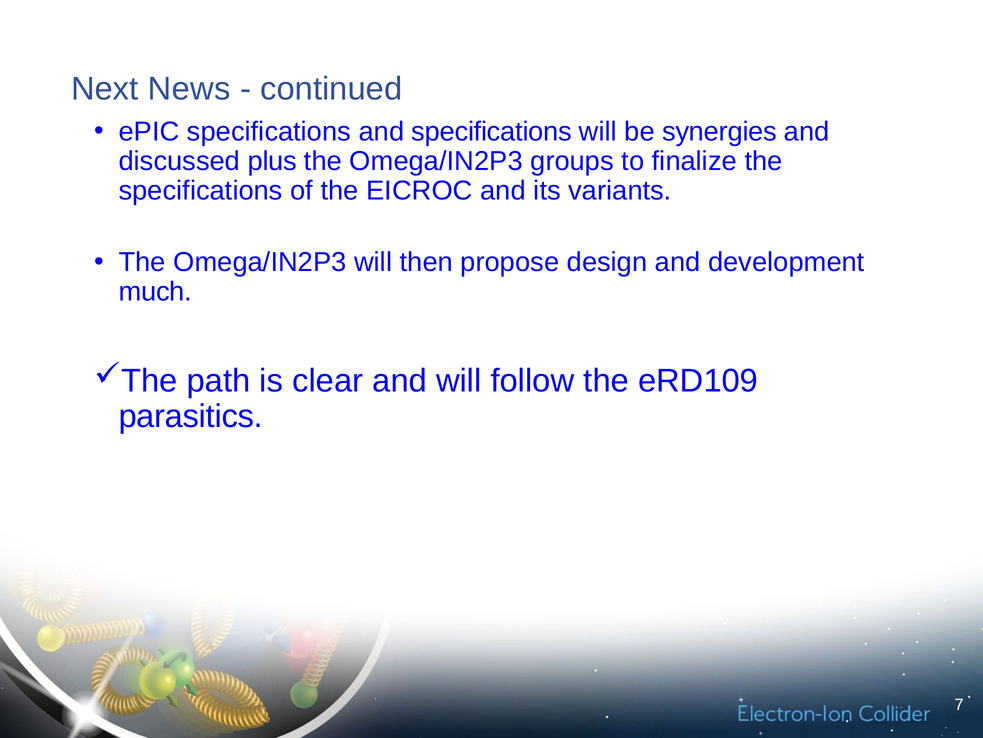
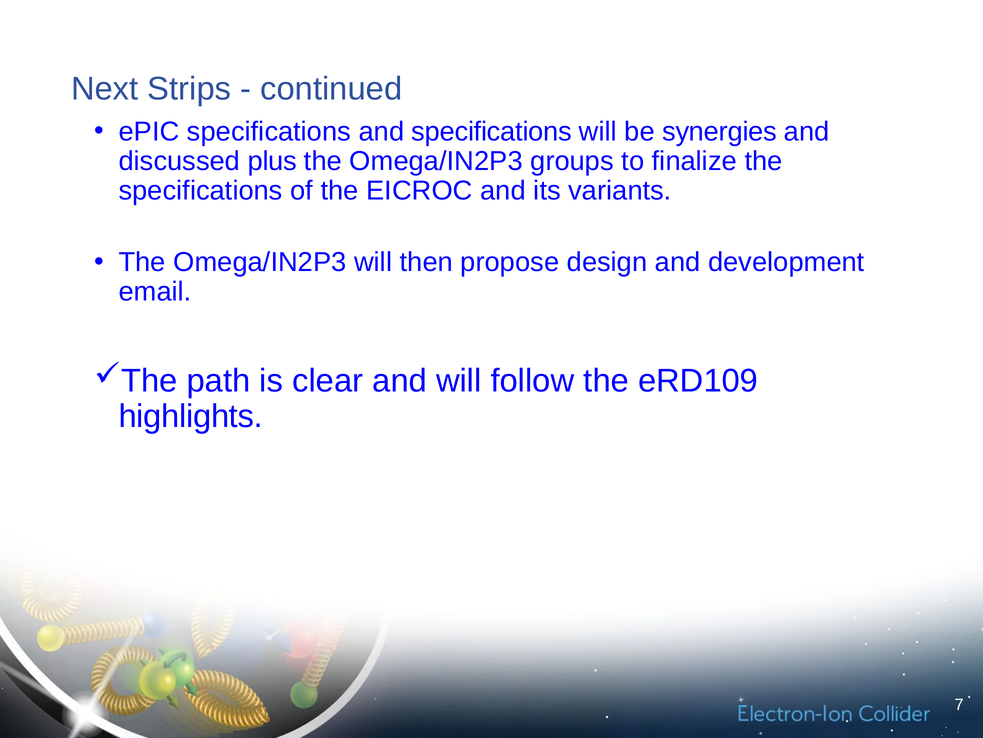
News: News -> Strips
much: much -> email
parasitics: parasitics -> highlights
